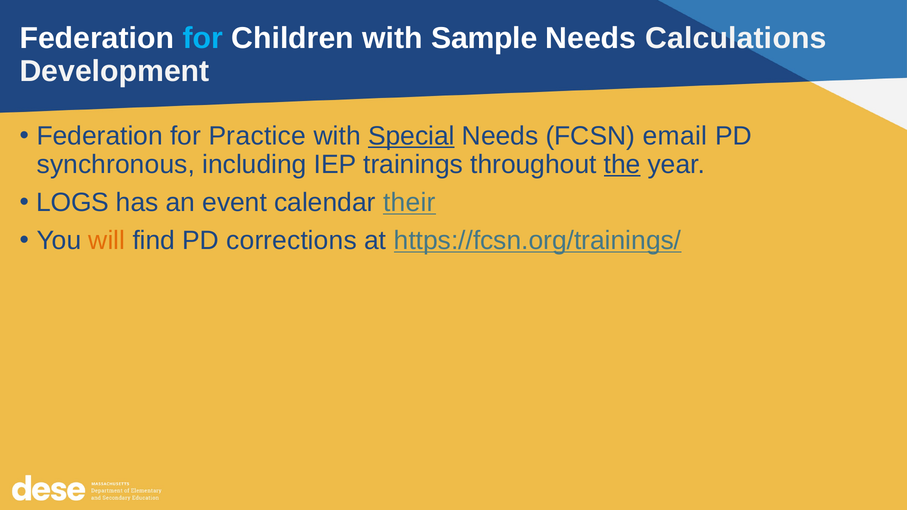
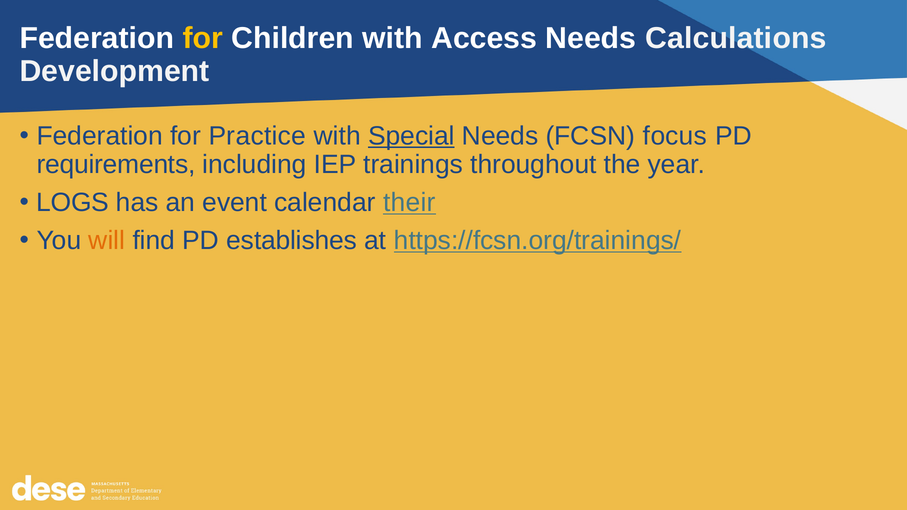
for at (203, 38) colour: light blue -> yellow
Sample: Sample -> Access
email: email -> focus
synchronous: synchronous -> requirements
the underline: present -> none
corrections: corrections -> establishes
